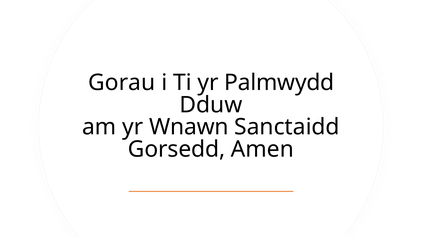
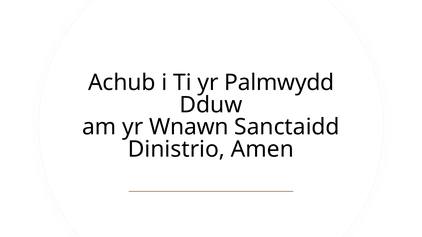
Gorau: Gorau -> Achub
Gorsedd: Gorsedd -> Dinistrio
